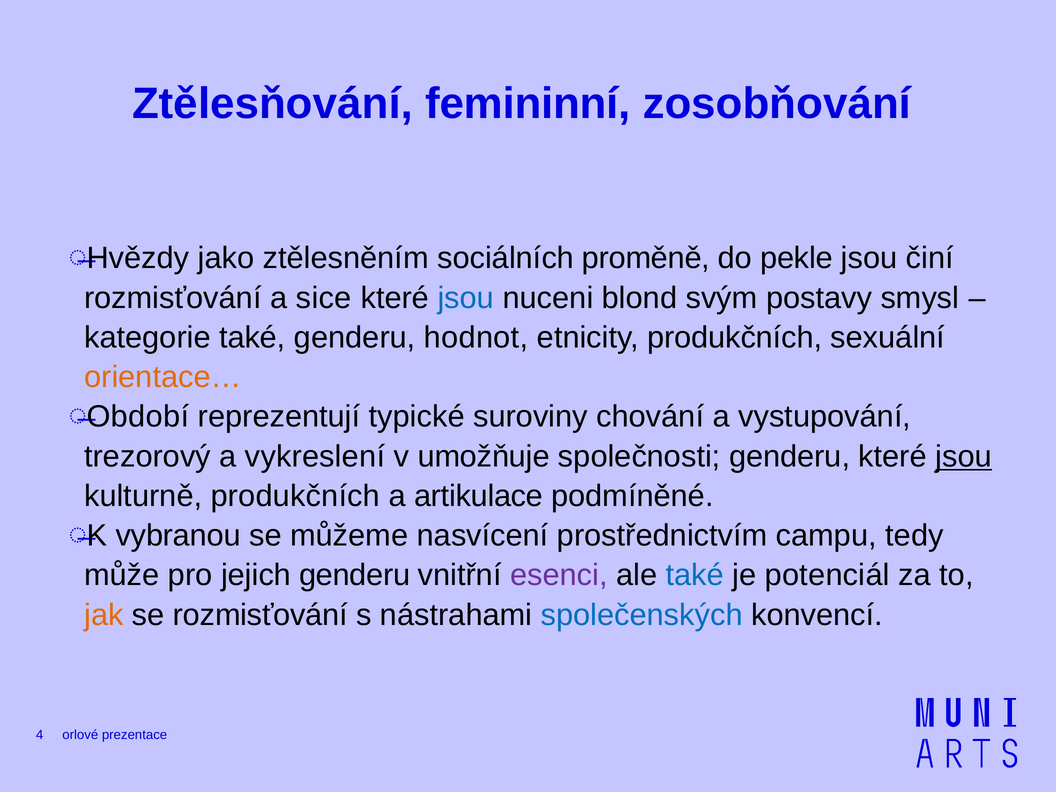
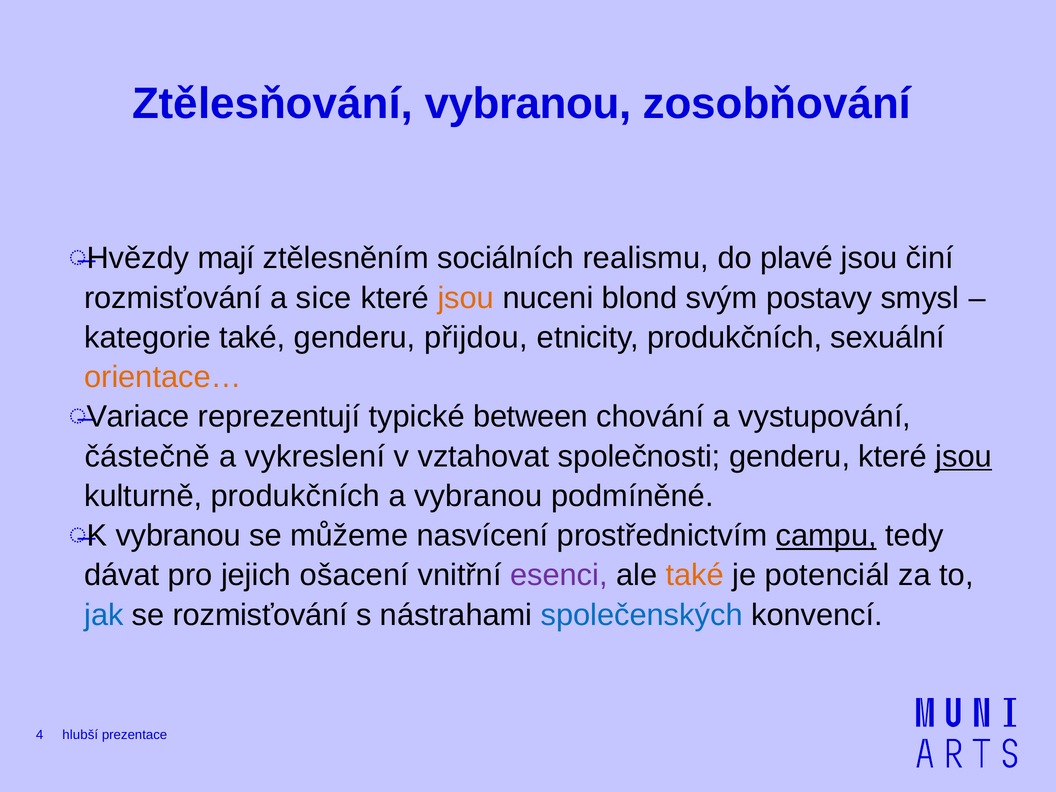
Ztělesňování femininní: femininní -> vybranou
jako: jako -> mají
proměně: proměně -> realismu
pekle: pekle -> plavé
jsou at (466, 298) colour: blue -> orange
hodnot: hodnot -> přijdou
Období: Období -> Variace
suroviny: suroviny -> between
trezorový: trezorový -> částečně
umožňuje: umožňuje -> vztahovat
a artikulace: artikulace -> vybranou
campu underline: none -> present
může: může -> dávat
jejich genderu: genderu -> ošacení
také at (695, 575) colour: blue -> orange
jak colour: orange -> blue
orlové: orlové -> hlubší
